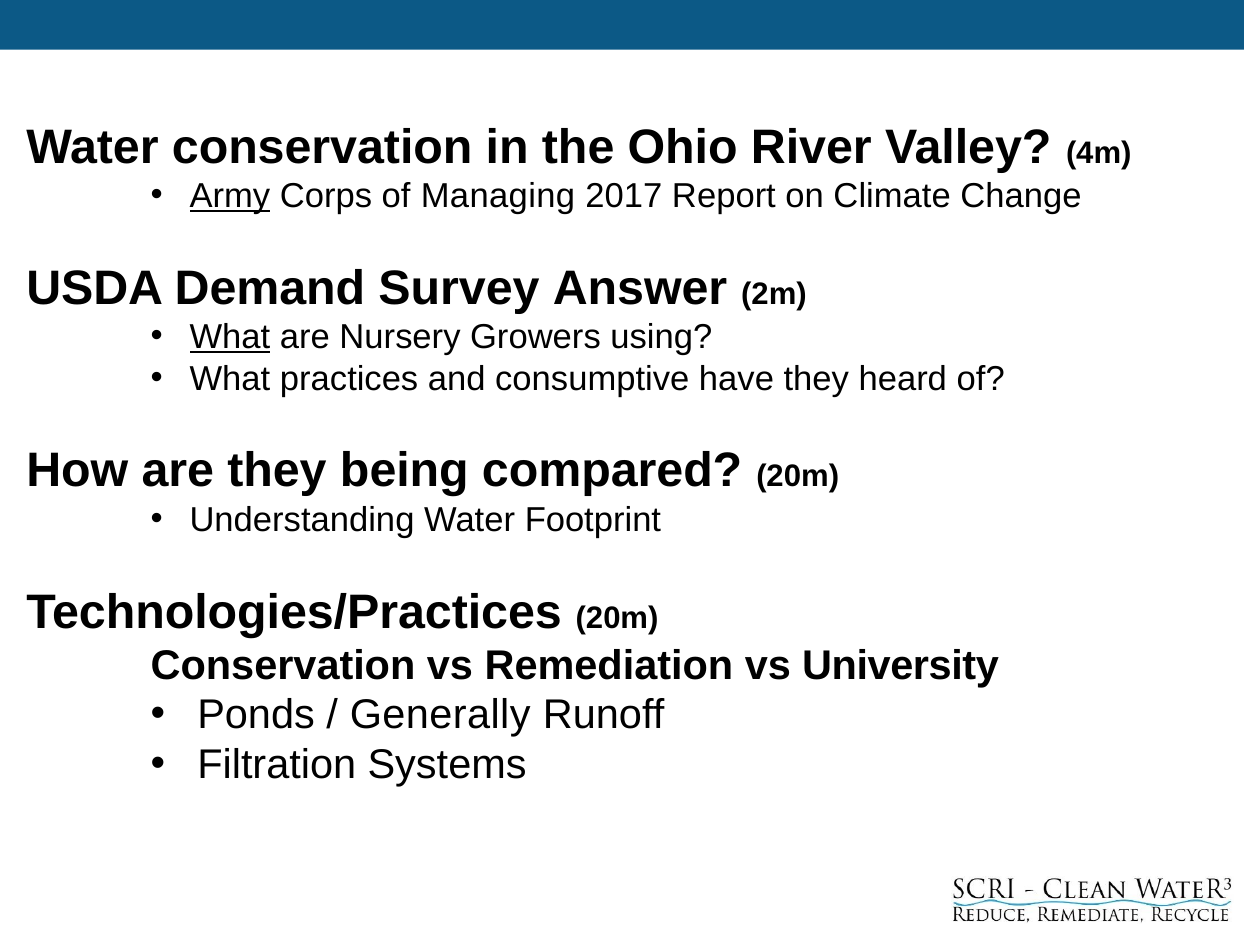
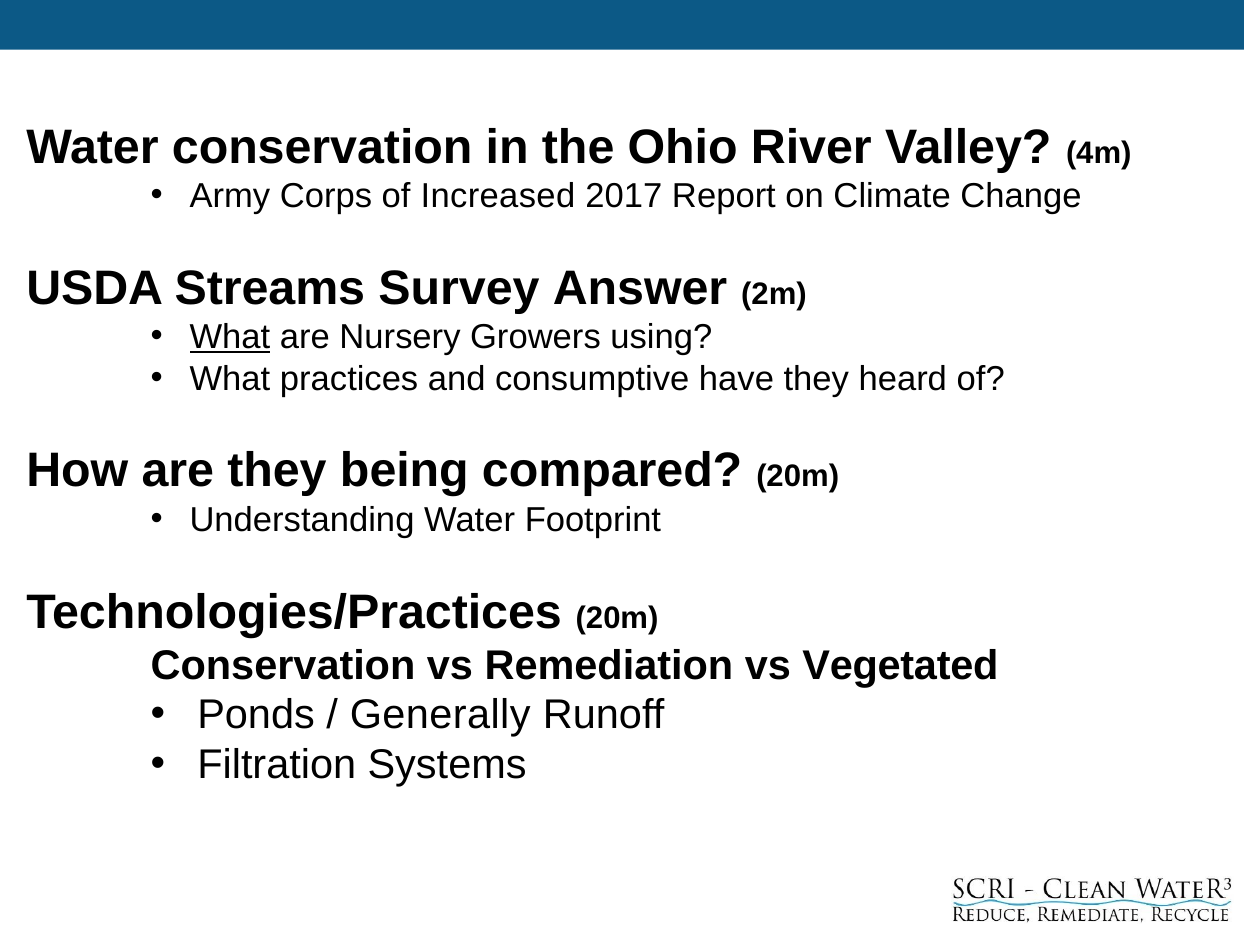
Army underline: present -> none
Managing: Managing -> Increased
Demand: Demand -> Streams
University: University -> Vegetated
